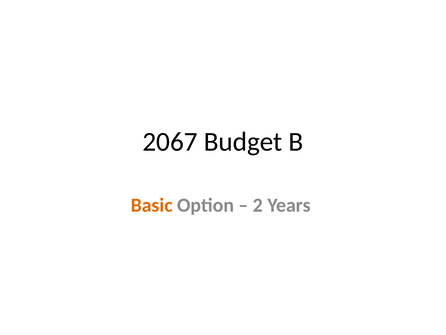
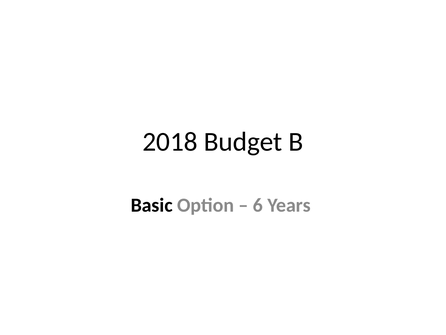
2067: 2067 -> 2018
Basic colour: orange -> black
2: 2 -> 6
